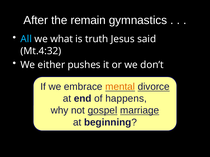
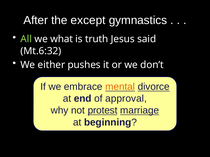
remain: remain -> except
All colour: light blue -> light green
Mt.4:32: Mt.4:32 -> Mt.6:32
happens: happens -> approval
gospel: gospel -> protest
